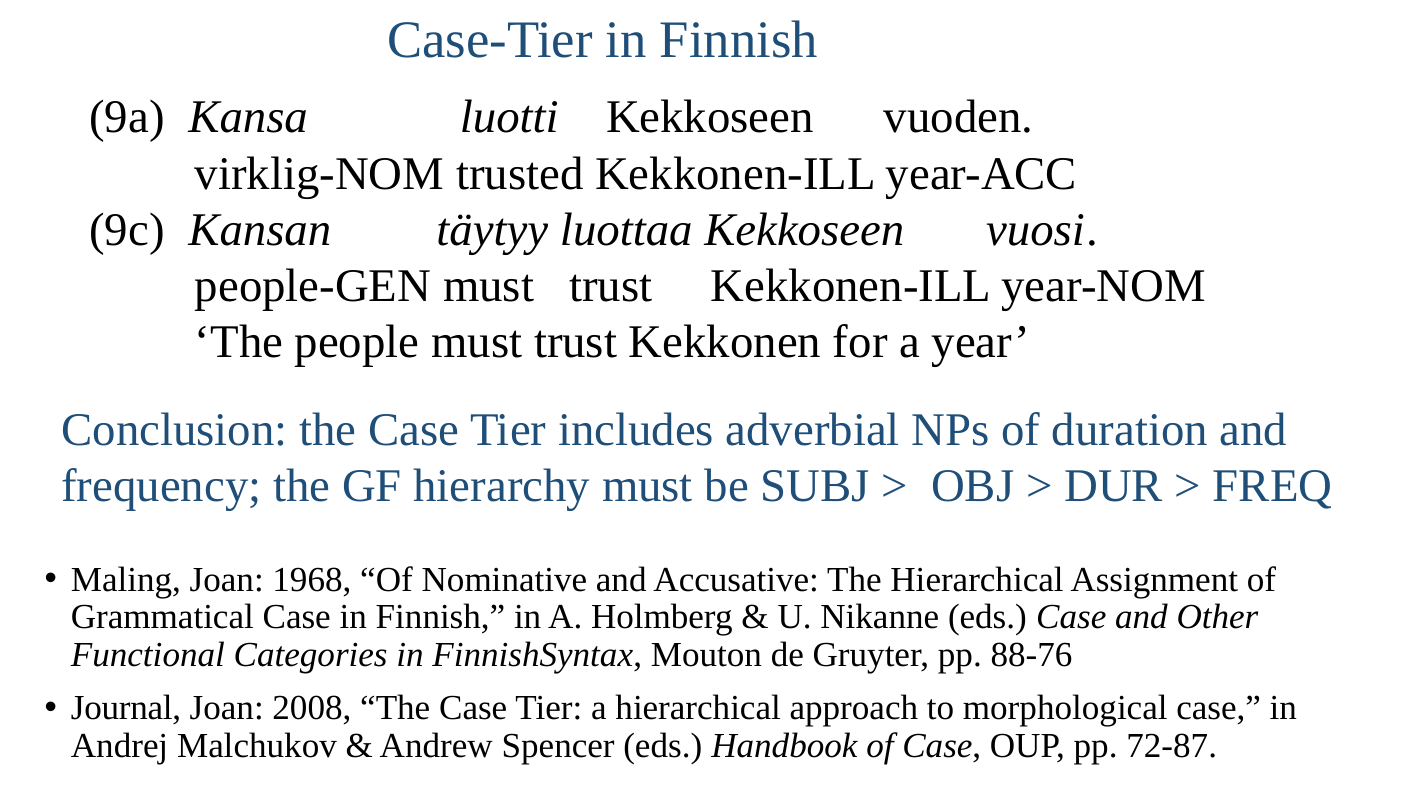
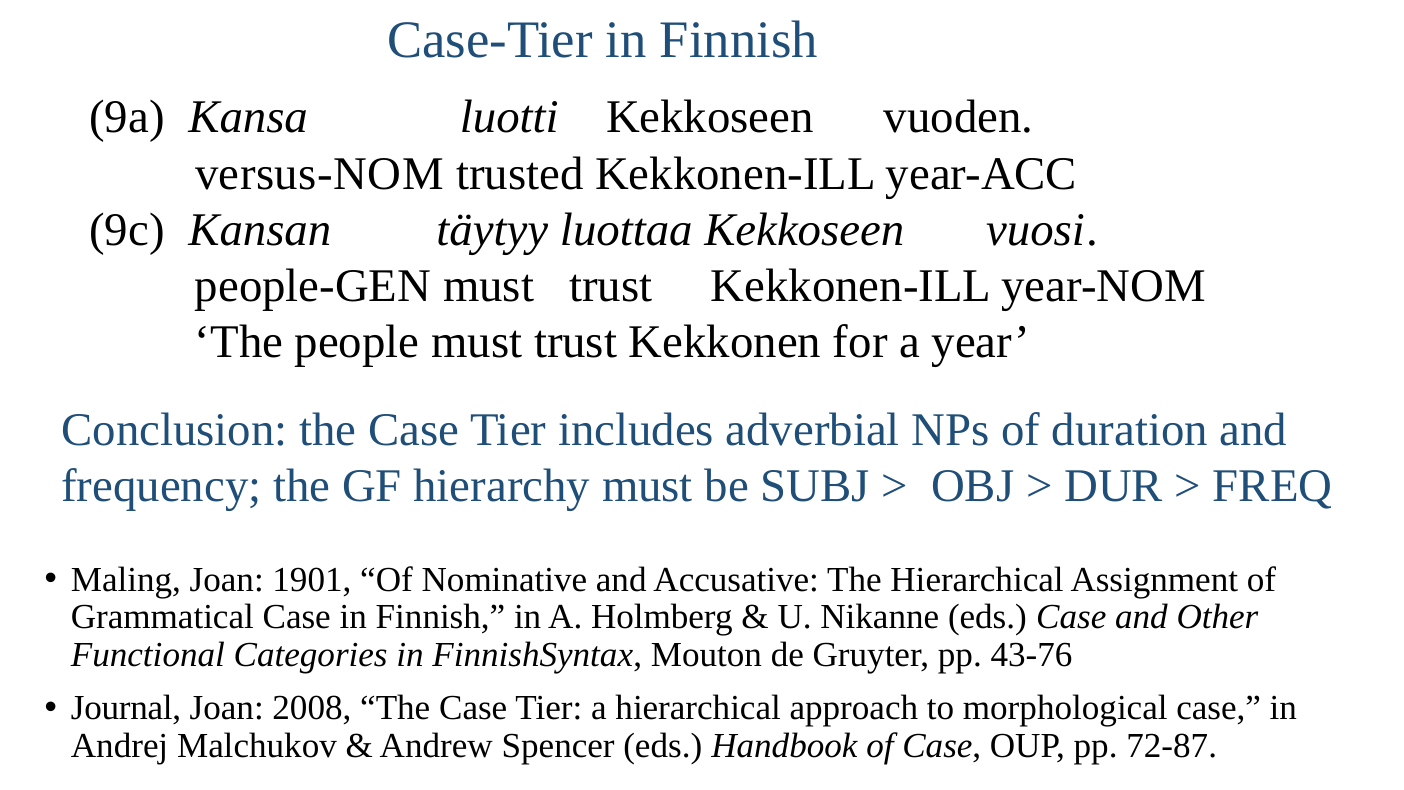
virklig-NOM: virklig-NOM -> versus-NOM
1968: 1968 -> 1901
88-76: 88-76 -> 43-76
